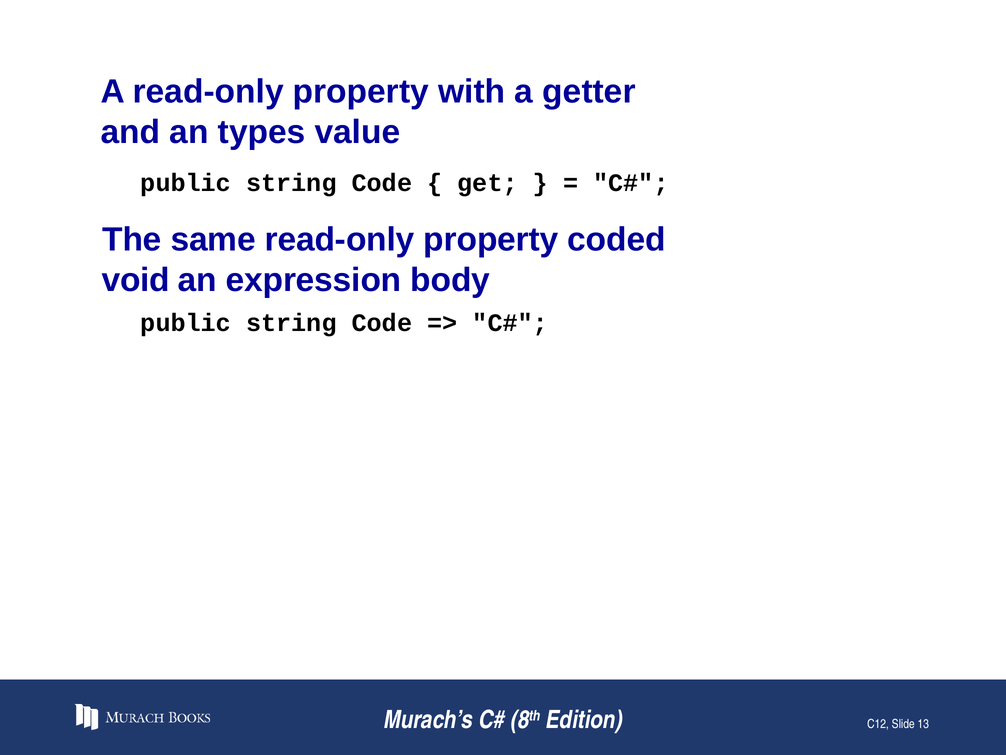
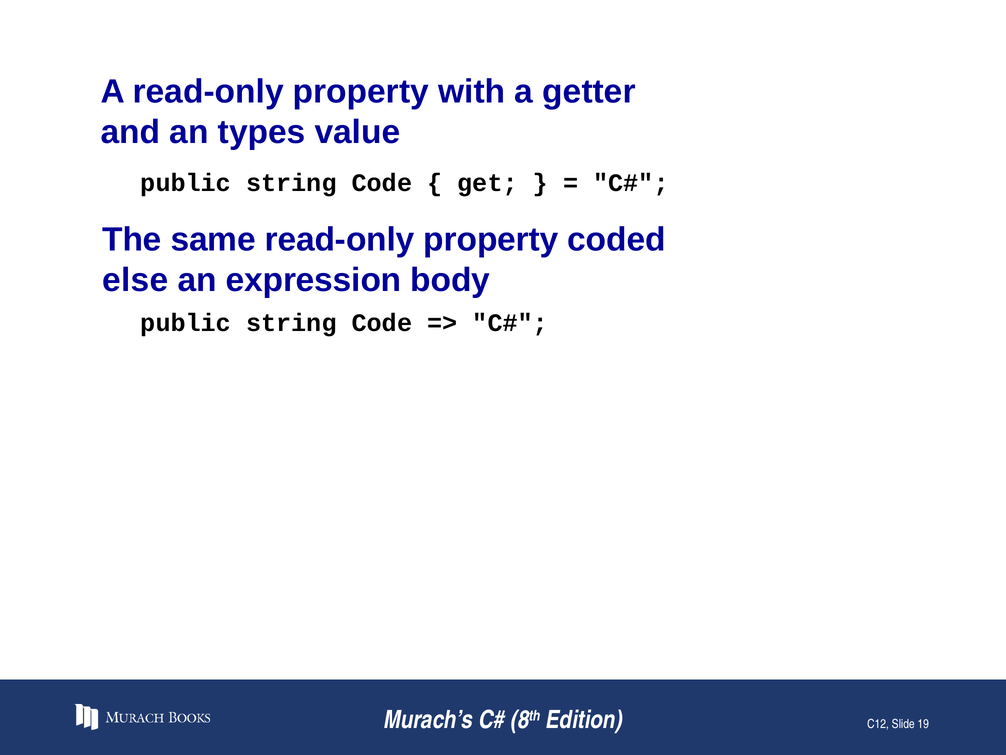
void: void -> else
13: 13 -> 19
